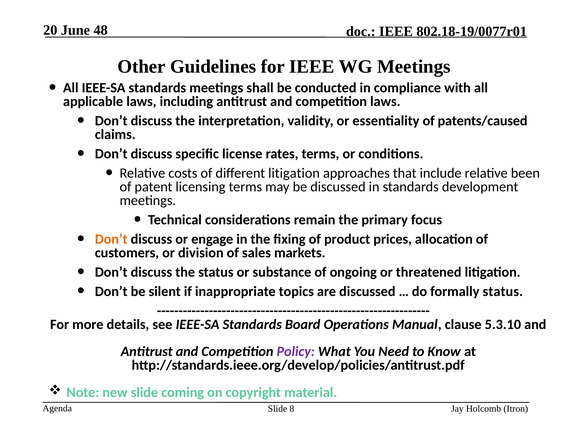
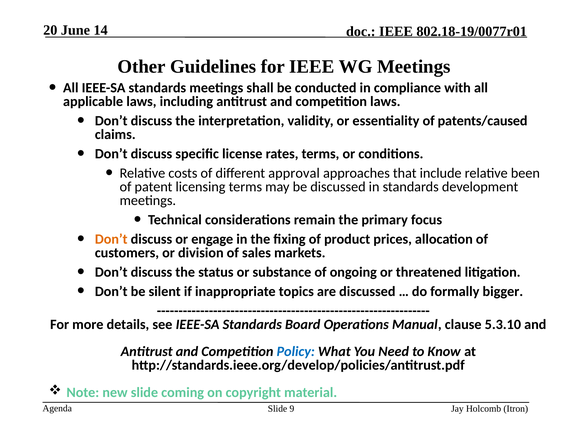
48: 48 -> 14
different litigation: litigation -> approval
formally status: status -> bigger
Policy colour: purple -> blue
8: 8 -> 9
